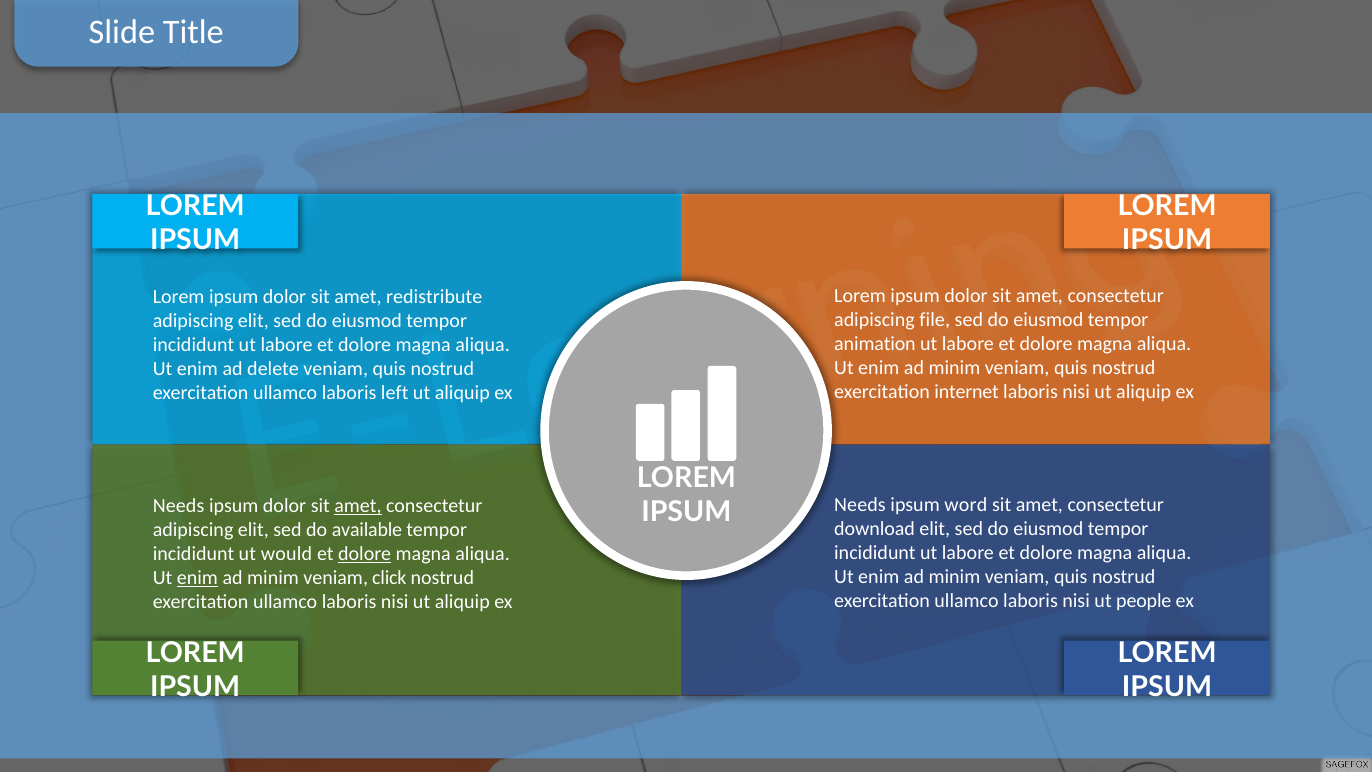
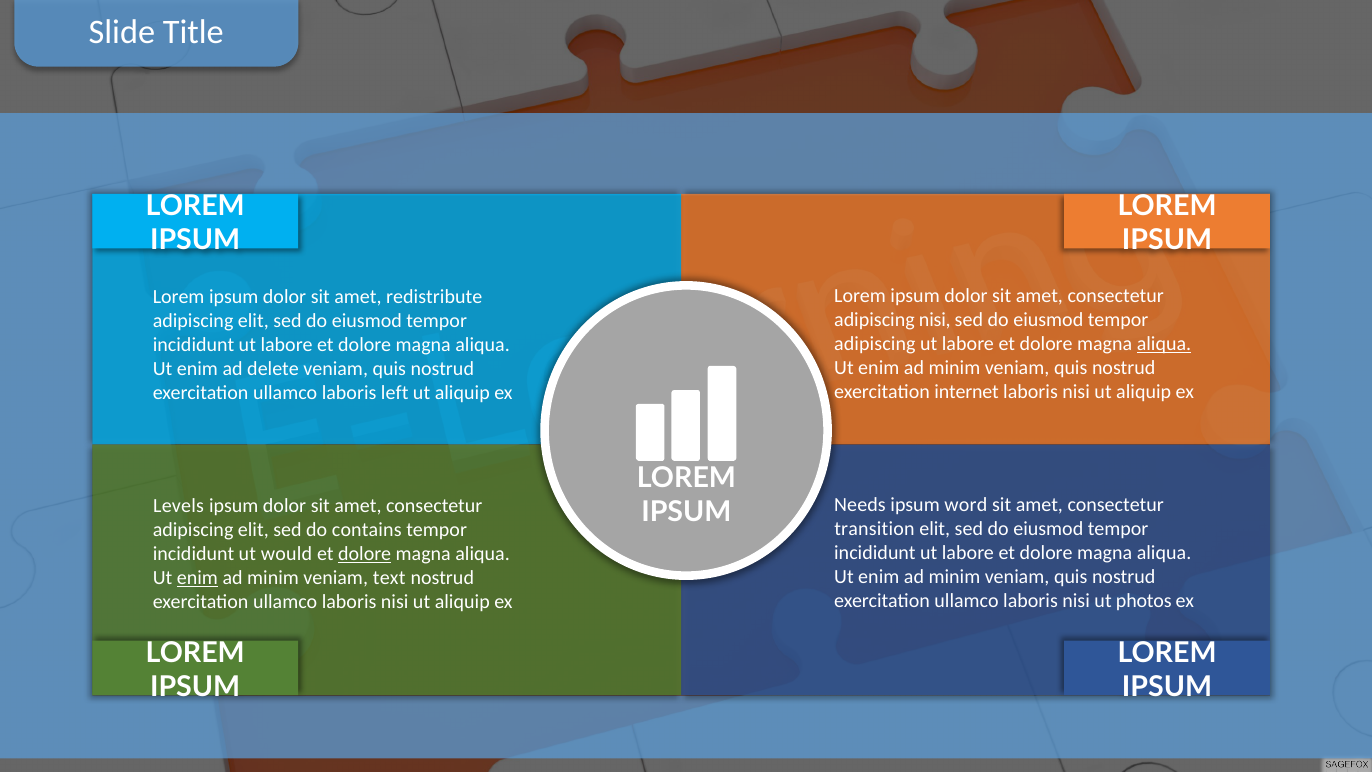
adipiscing file: file -> nisi
animation at (875, 344): animation -> adipiscing
aliqua at (1164, 344) underline: none -> present
Needs at (179, 506): Needs -> Levels
amet at (358, 506) underline: present -> none
download: download -> transition
available: available -> contains
click: click -> text
people: people -> photos
